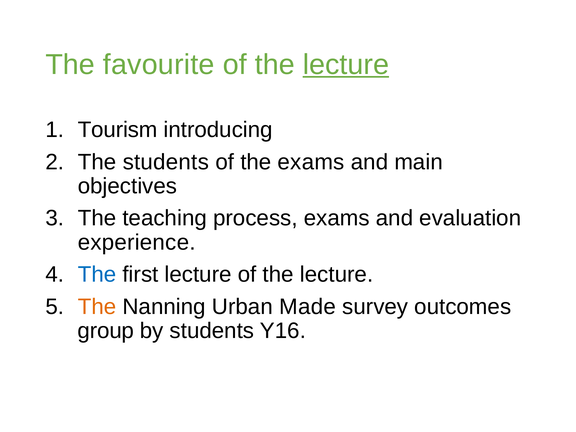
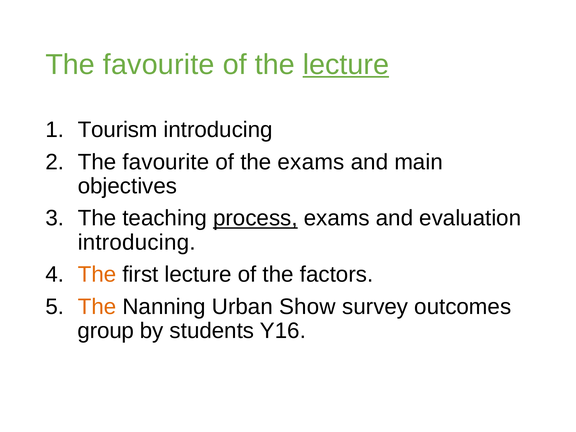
students at (166, 162): students -> favourite
process underline: none -> present
experience at (137, 242): experience -> introducing
The at (97, 275) colour: blue -> orange
lecture of the lecture: lecture -> factors
Made: Made -> Show
